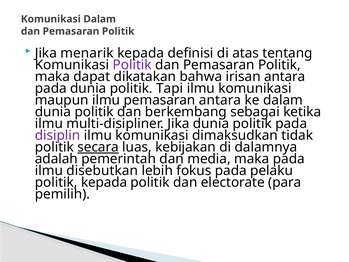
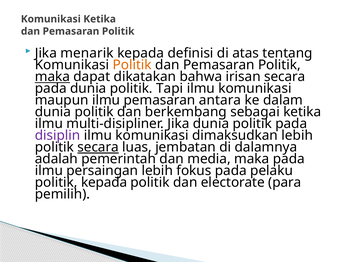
Komunikasi Dalam: Dalam -> Ketika
Politik at (132, 65) colour: purple -> orange
maka at (52, 77) underline: none -> present
irisan antara: antara -> secara
dimaksudkan tidak: tidak -> lebih
kebijakan: kebijakan -> jembatan
disebutkan: disebutkan -> persaingan
